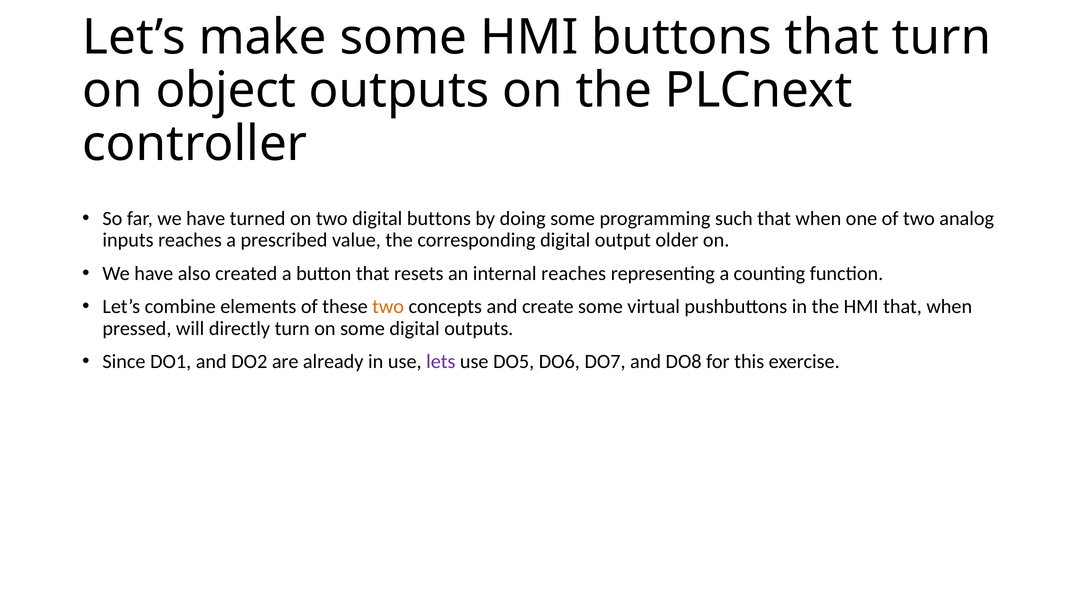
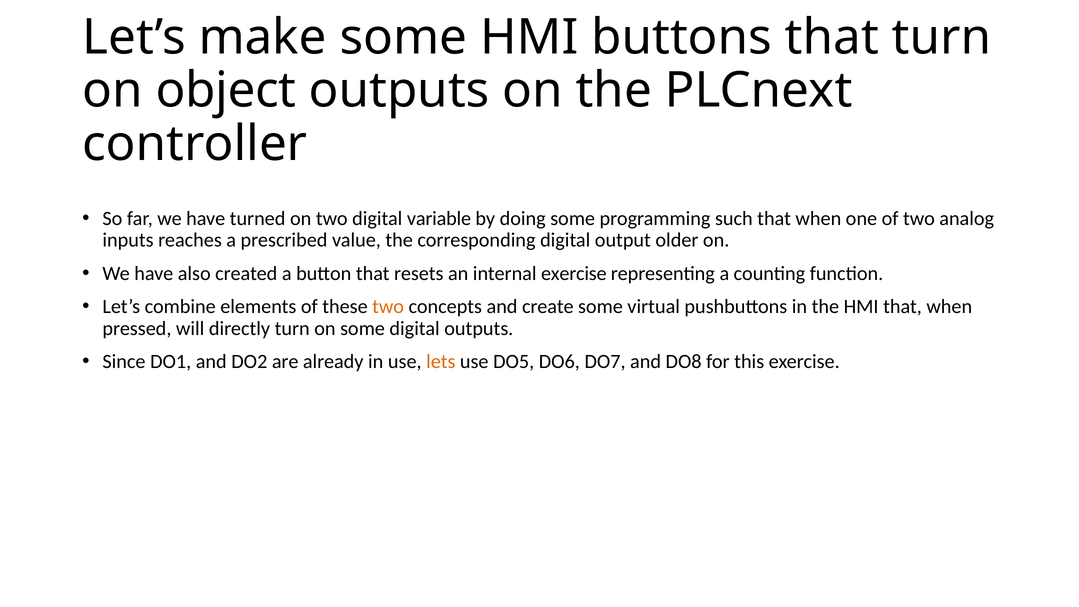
digital buttons: buttons -> variable
internal reaches: reaches -> exercise
lets colour: purple -> orange
